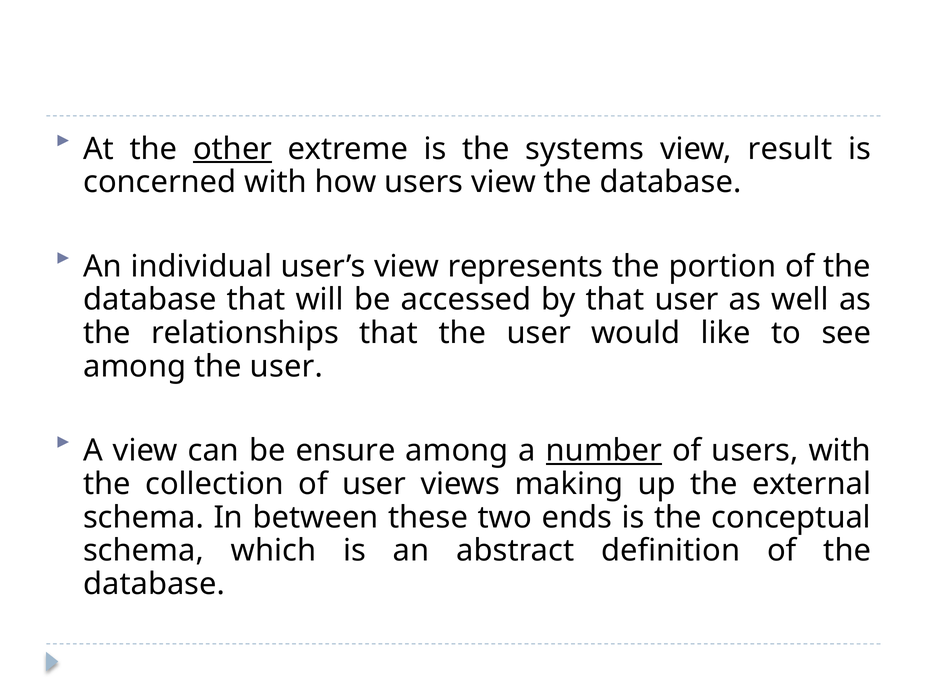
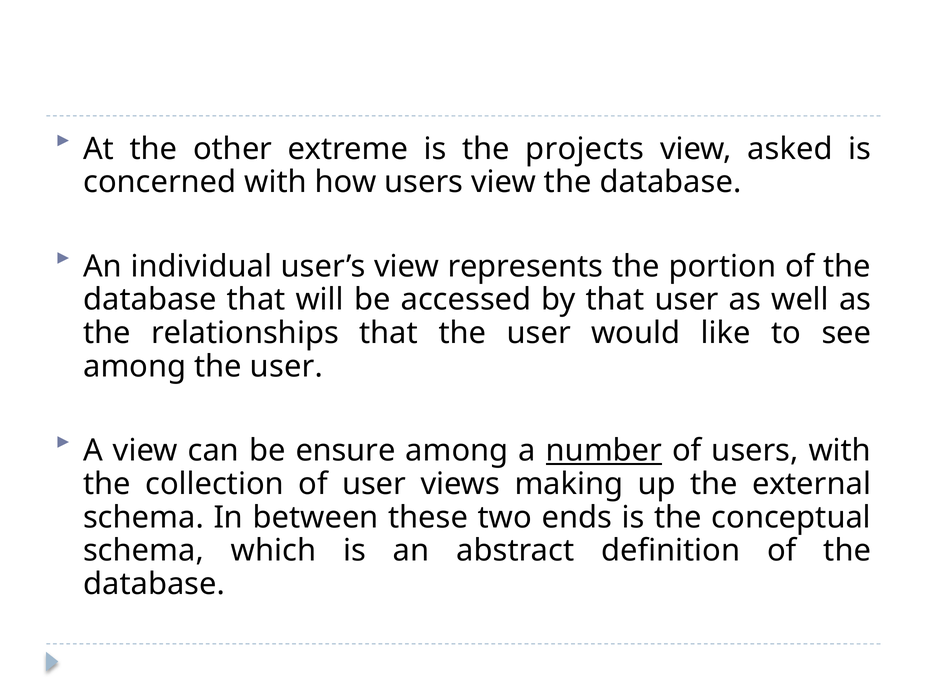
other underline: present -> none
systems: systems -> projects
result: result -> asked
